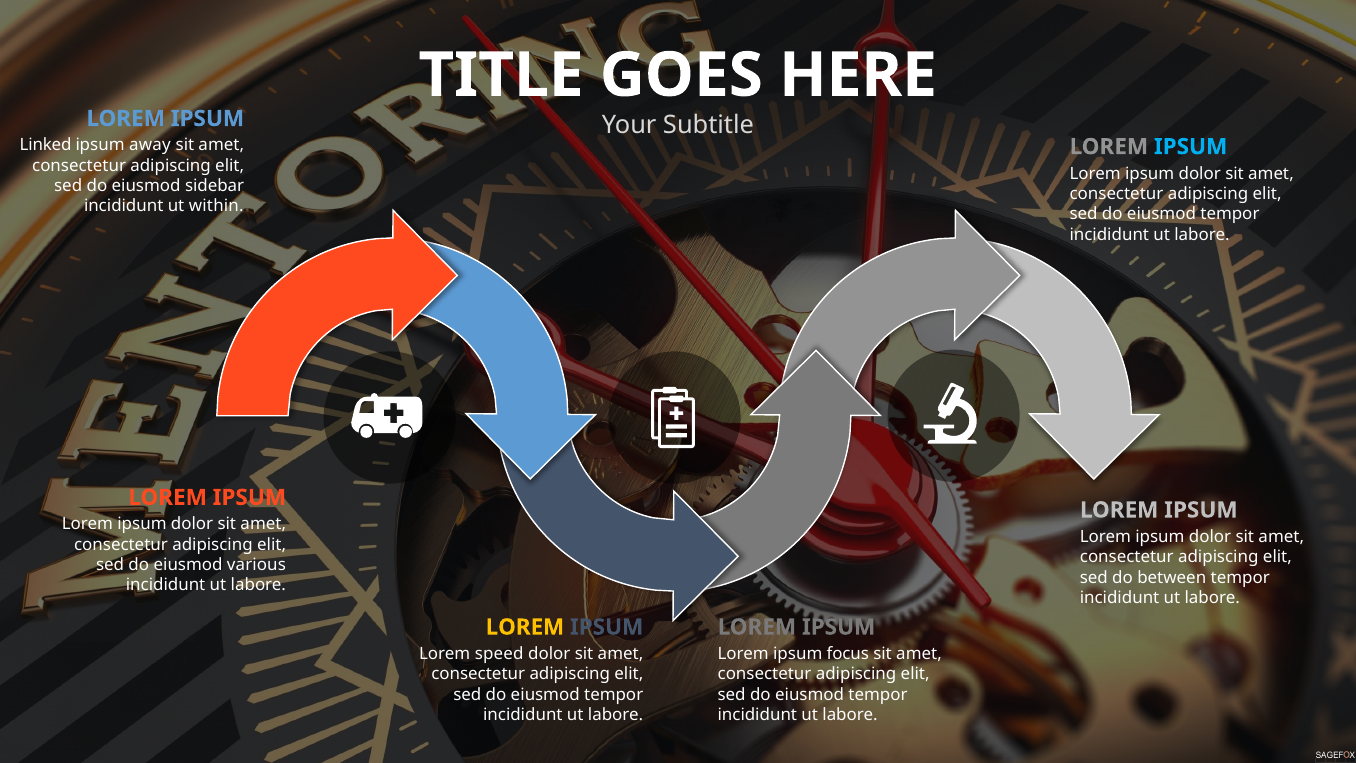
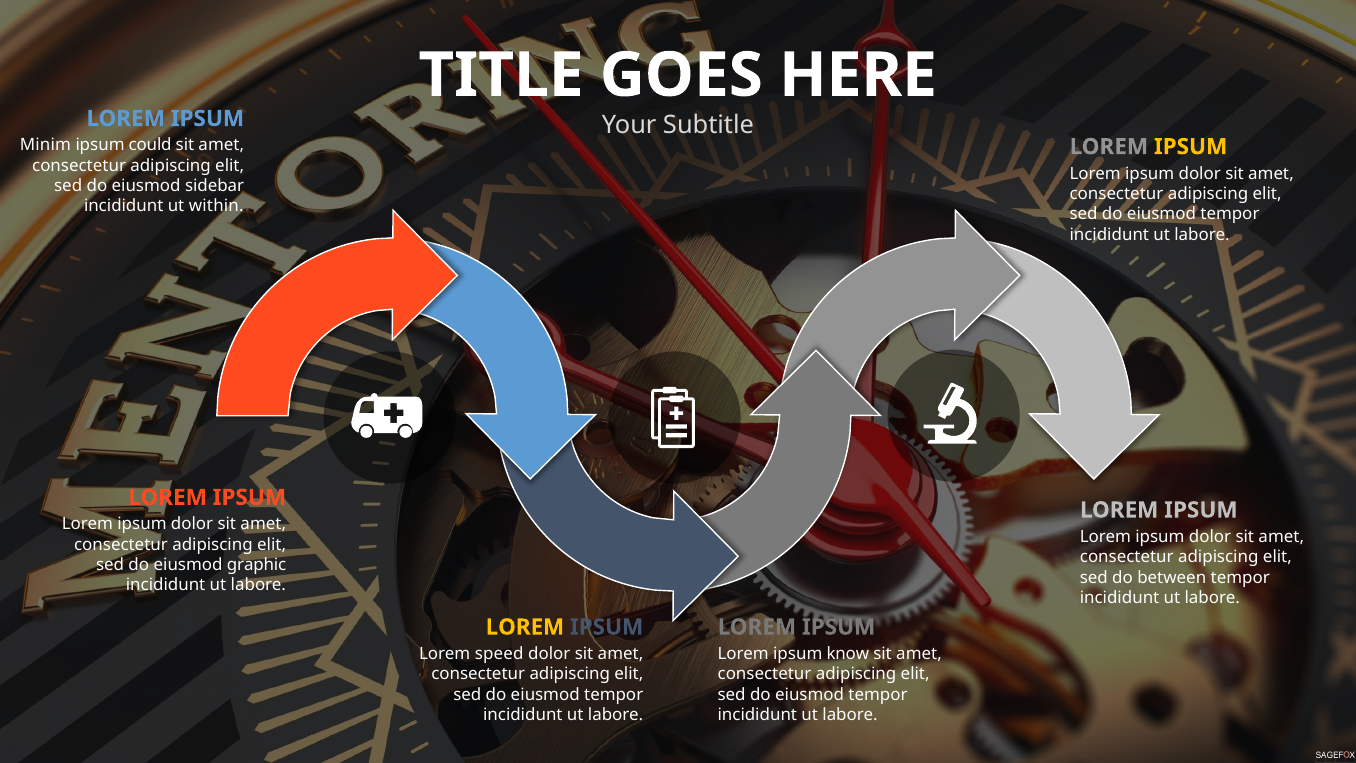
Linked: Linked -> Minim
away: away -> could
IPSUM at (1191, 147) colour: light blue -> yellow
various: various -> graphic
focus: focus -> know
